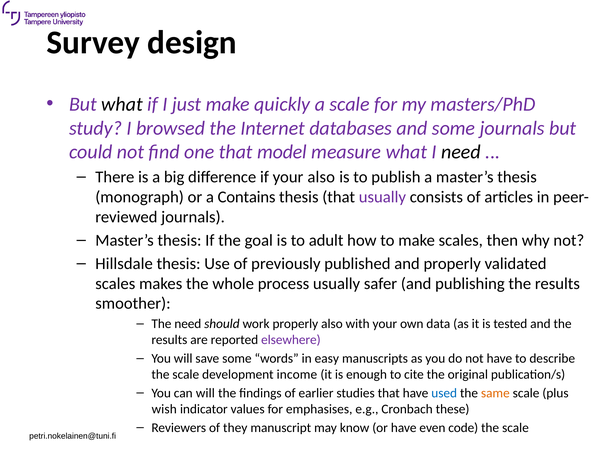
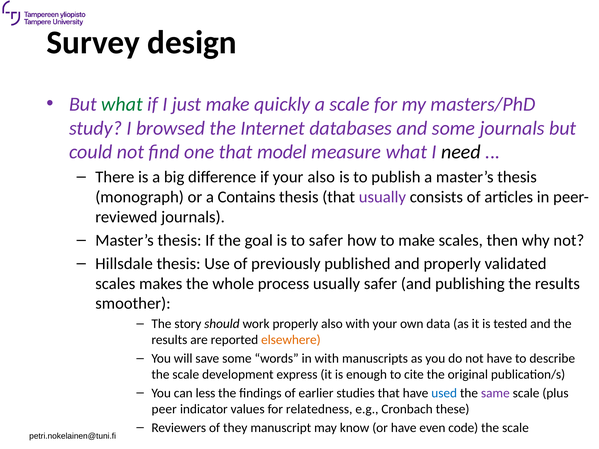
what at (122, 104) colour: black -> green
to adult: adult -> safer
The need: need -> story
elsewhere colour: purple -> orange
in easy: easy -> with
income: income -> express
can will: will -> less
same colour: orange -> purple
wish: wish -> peer
emphasises: emphasises -> relatedness
